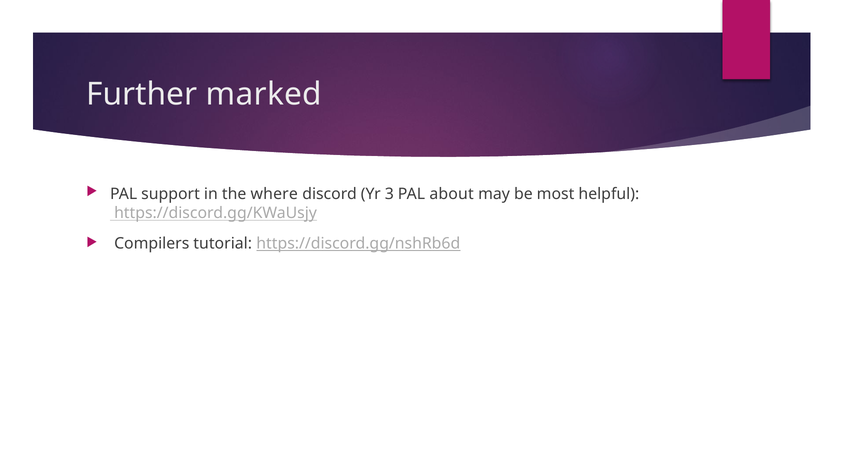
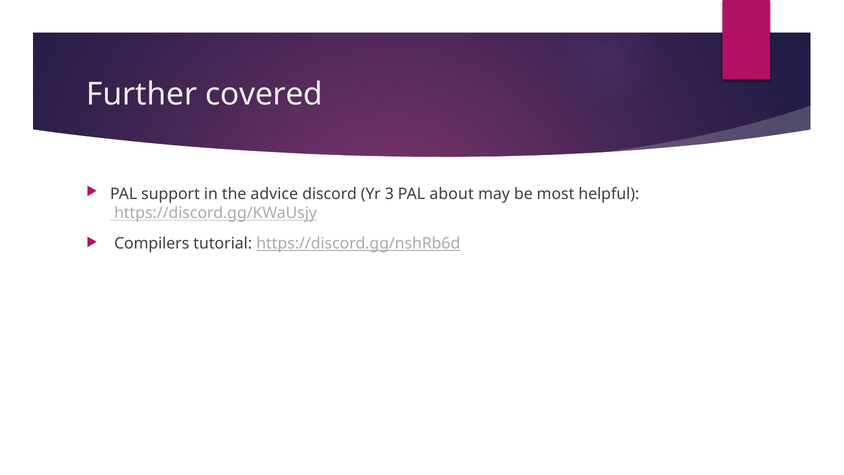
marked: marked -> covered
where: where -> advice
